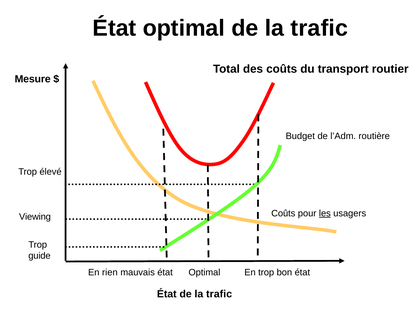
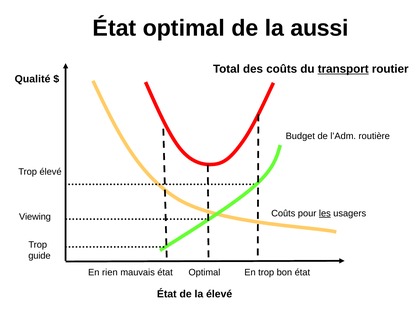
optimal de la trafic: trafic -> aussi
transport underline: none -> present
Mesure: Mesure -> Qualité
État de la trafic: trafic -> élevé
